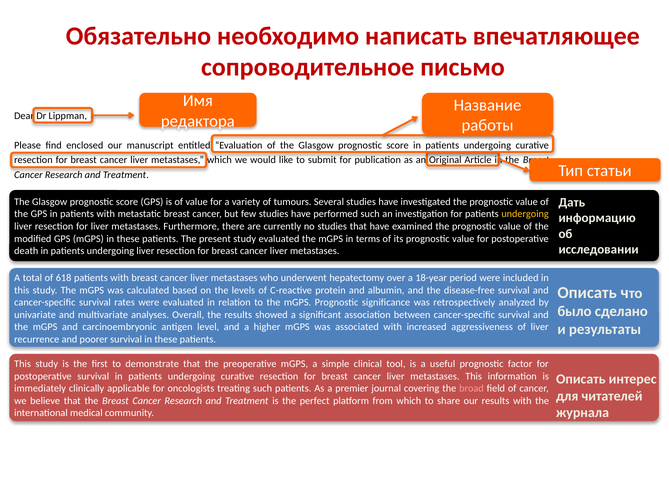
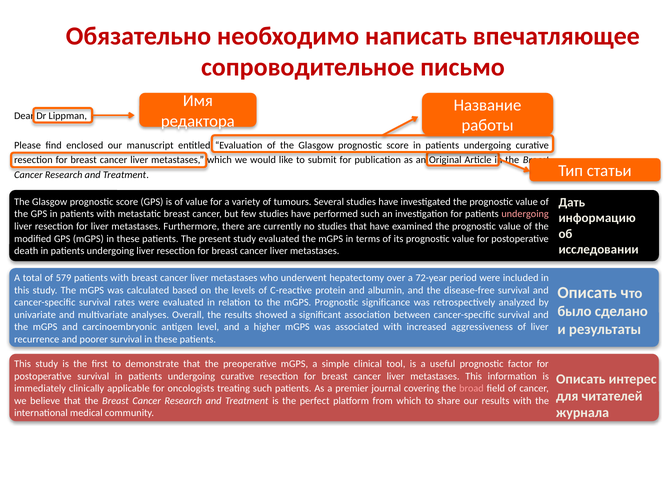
undergoing at (525, 214) colour: yellow -> pink
618: 618 -> 579
18-year: 18-year -> 72-year
